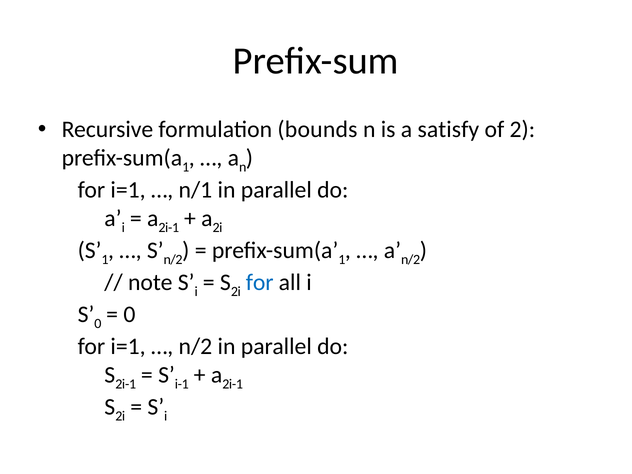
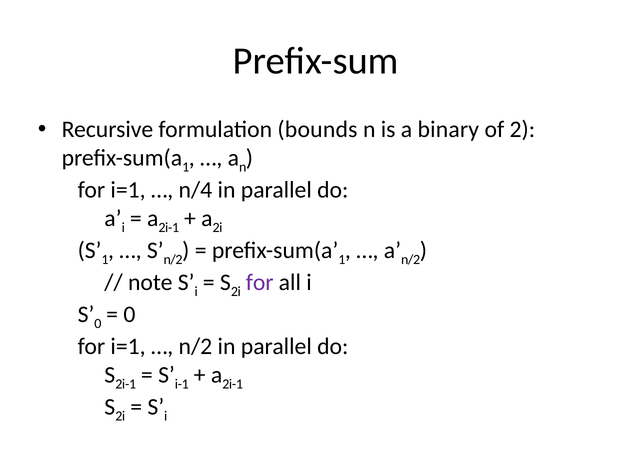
satisfy: satisfy -> binary
n/1: n/1 -> n/4
for at (260, 283) colour: blue -> purple
